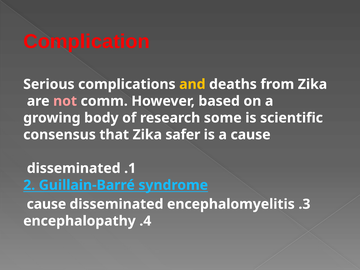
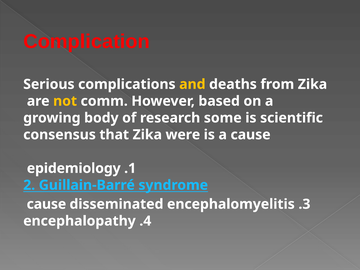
not colour: pink -> yellow
safer: safer -> were
disseminated at (74, 168): disseminated -> epidemiology
